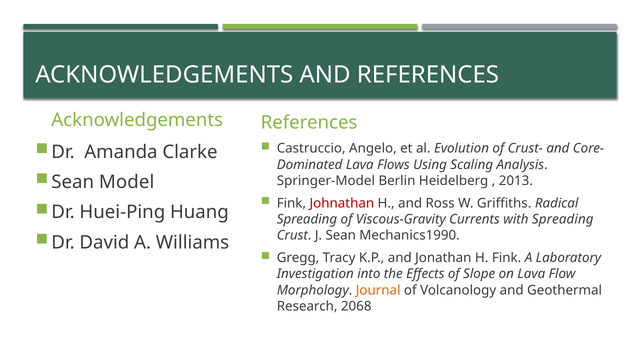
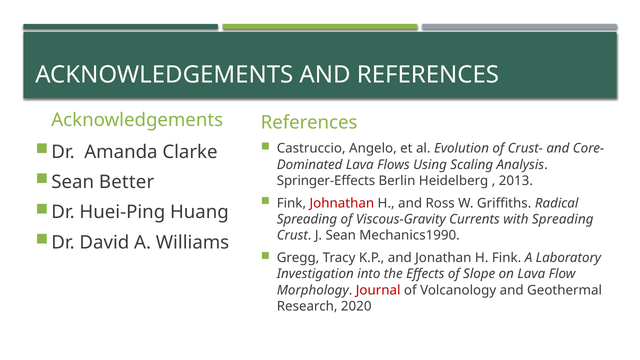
Model: Model -> Better
Springer-Model: Springer-Model -> Springer-Effects
Journal colour: orange -> red
2068: 2068 -> 2020
